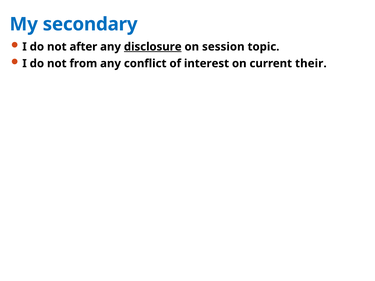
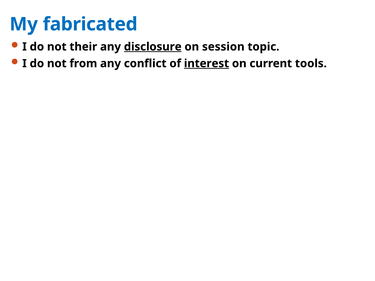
secondary: secondary -> fabricated
after: after -> their
interest underline: none -> present
their: their -> tools
